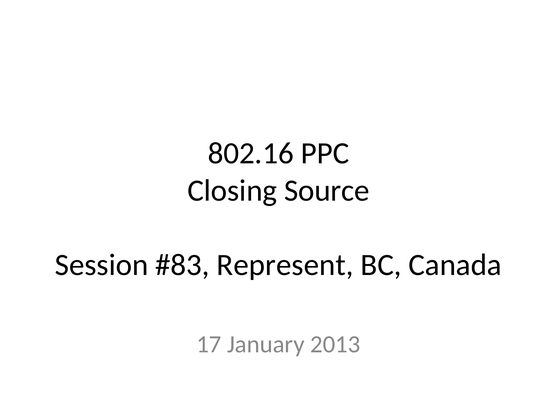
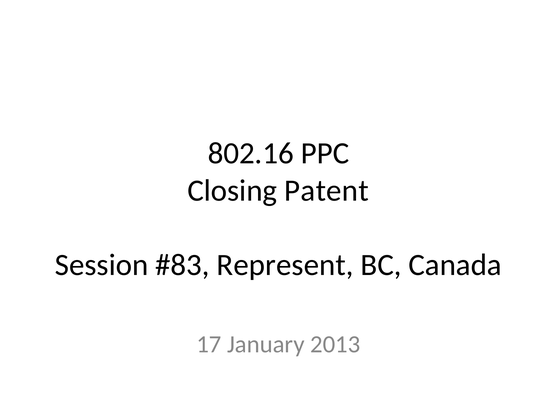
Source: Source -> Patent
